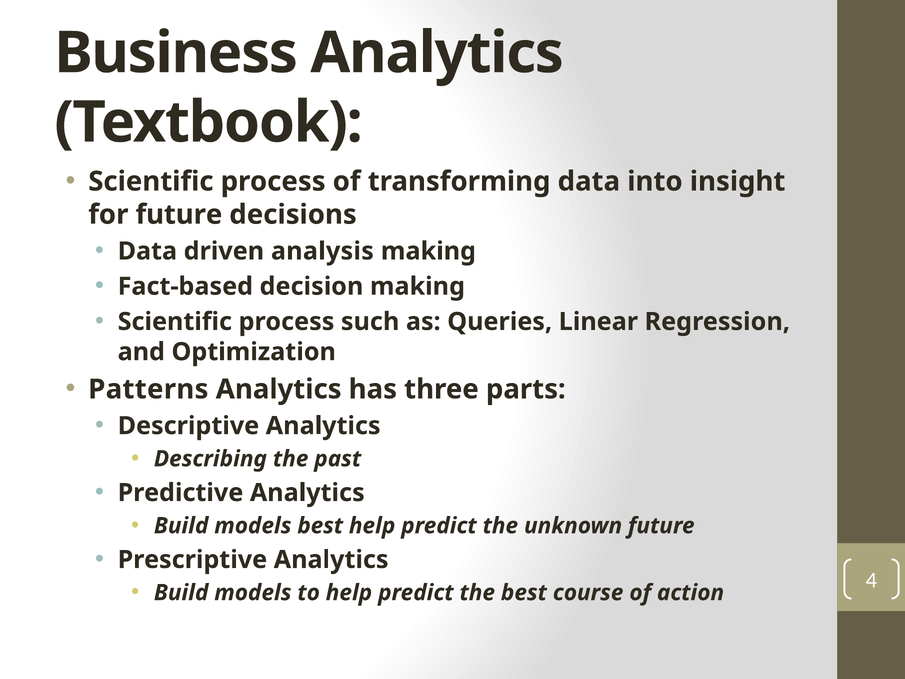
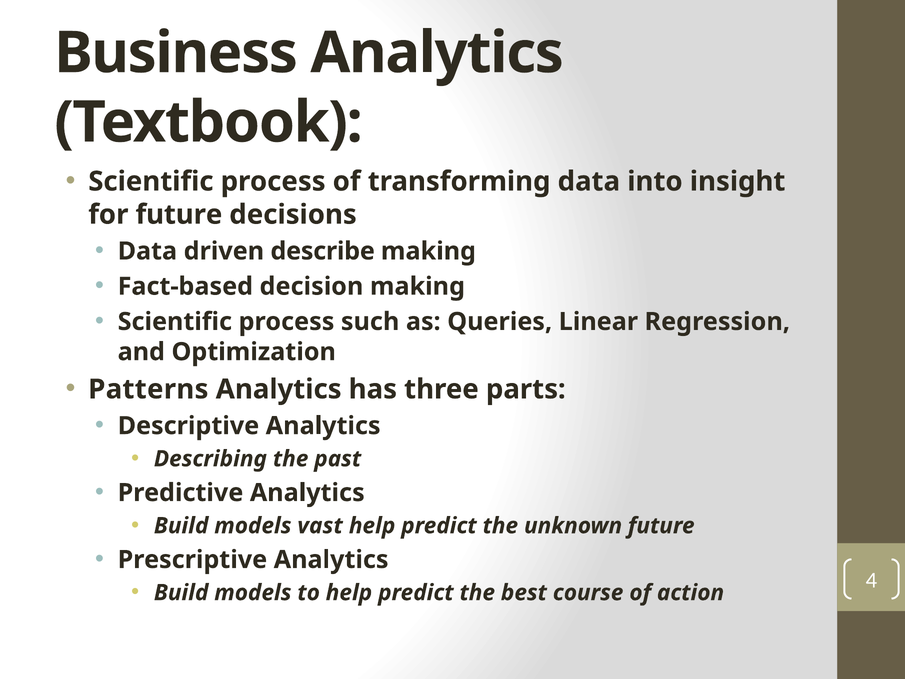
analysis: analysis -> describe
models best: best -> vast
